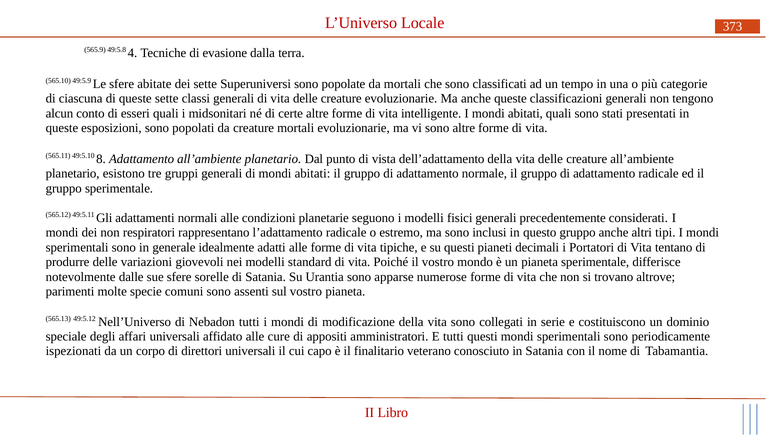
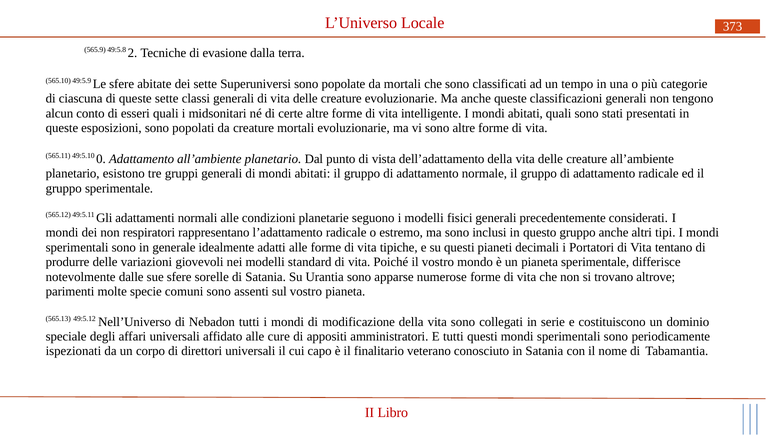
4: 4 -> 2
8: 8 -> 0
